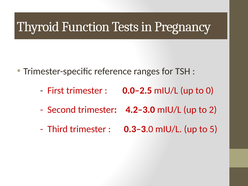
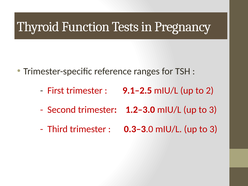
0.0–2.5: 0.0–2.5 -> 9.1–2.5
0: 0 -> 2
4.2–3.0: 4.2–3.0 -> 1.2–3.0
2 at (213, 110): 2 -> 3
5 at (213, 129): 5 -> 3
